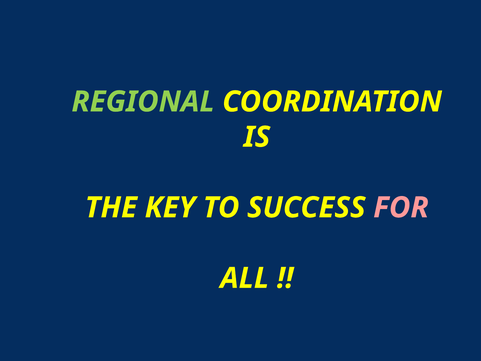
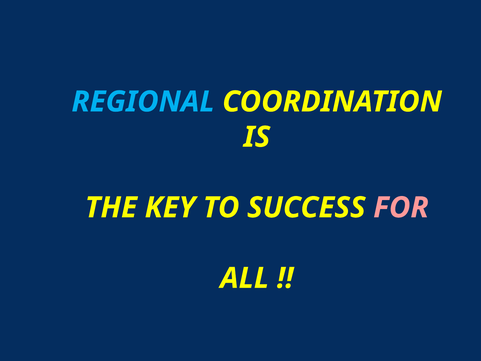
REGIONAL colour: light green -> light blue
